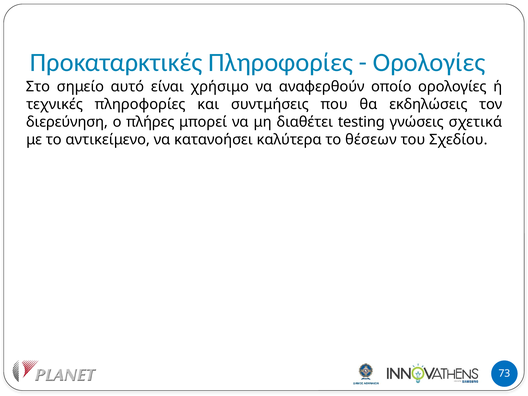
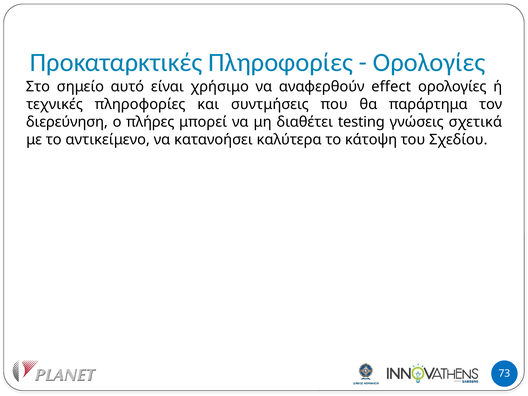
οποίο: οποίο -> effect
εκδηλώσεις: εκδηλώσεις -> παράρτημα
θέσεων: θέσεων -> κάτοψη
